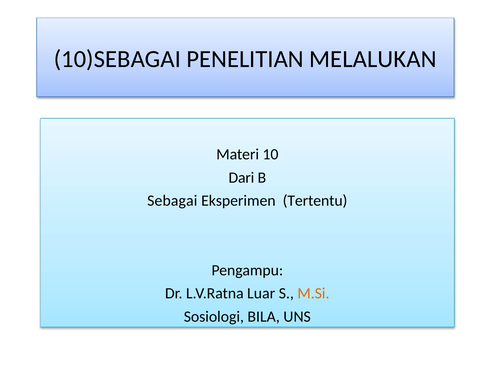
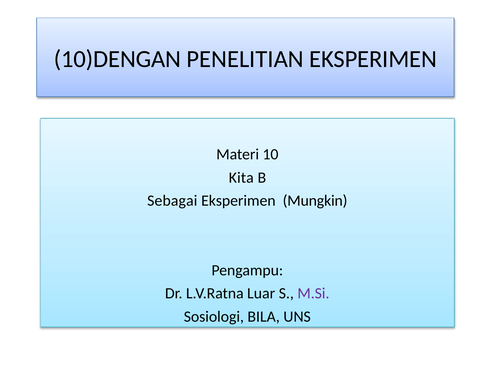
10)SEBAGAI: 10)SEBAGAI -> 10)DENGAN
PENELITIAN MELALUKAN: MELALUKAN -> EKSPERIMEN
Dari: Dari -> Kita
Tertentu: Tertentu -> Mungkin
M.Si colour: orange -> purple
